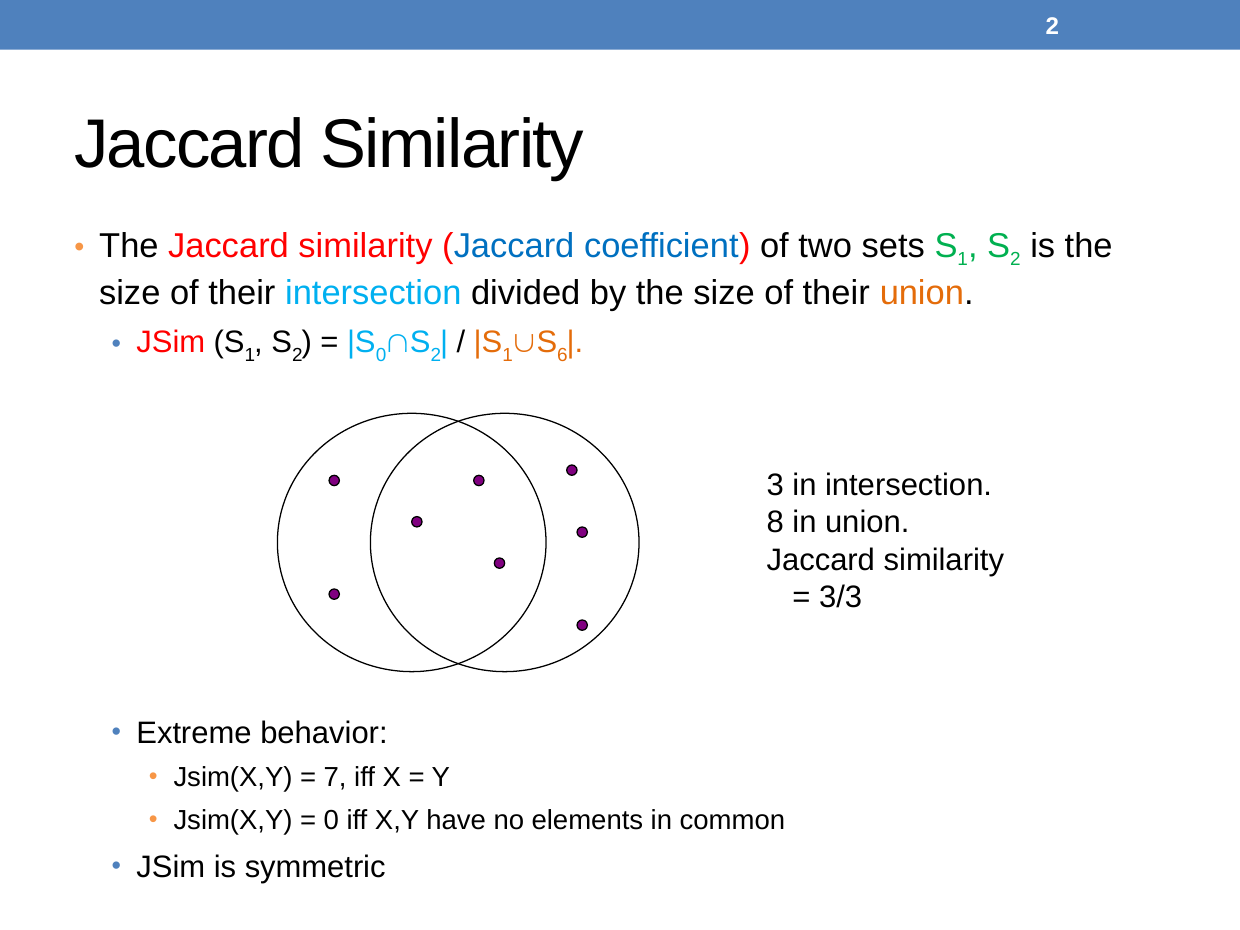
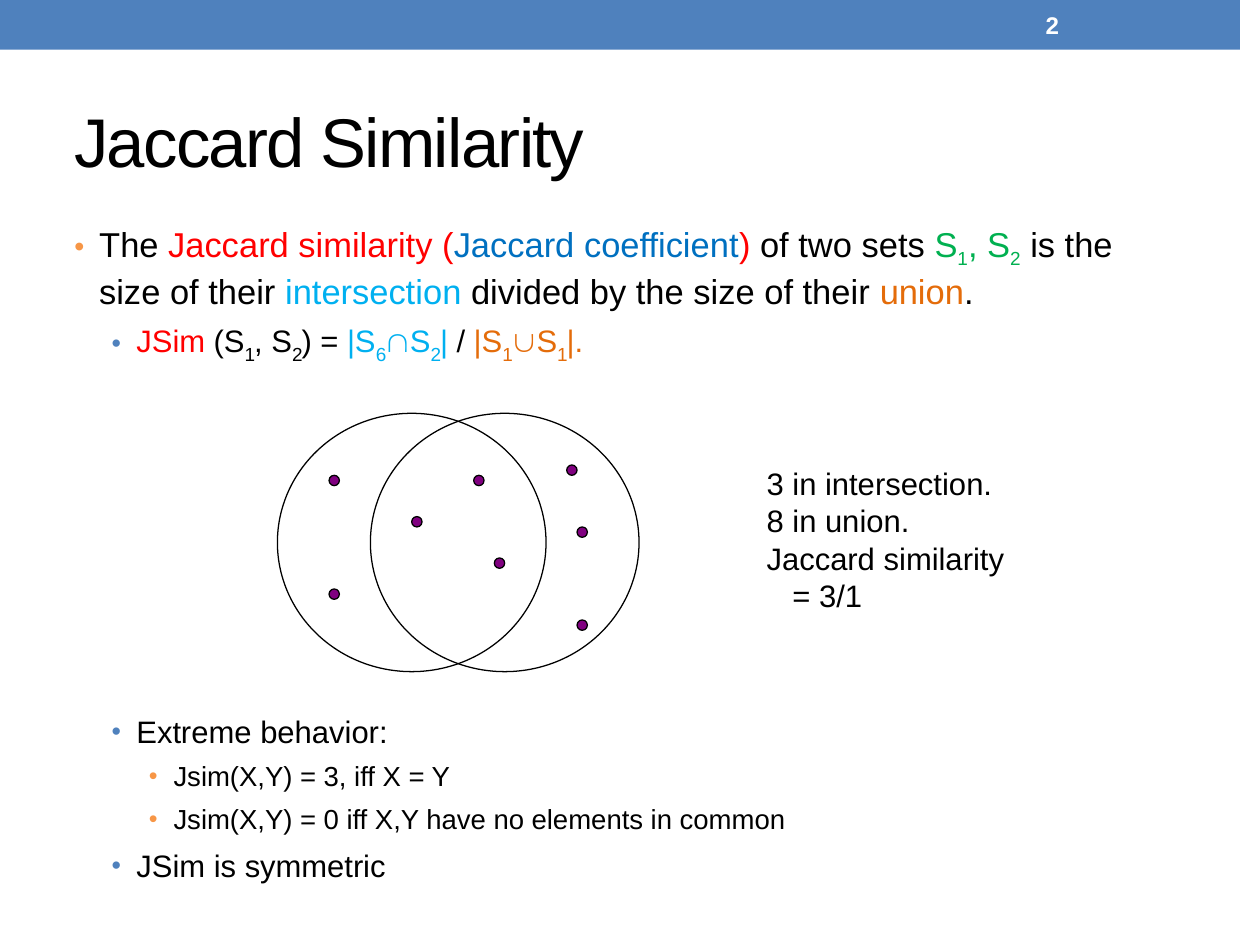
0 at (381, 355): 0 -> 6
6 at (562, 355): 6 -> 1
3/3: 3/3 -> 3/1
7 at (335, 778): 7 -> 3
